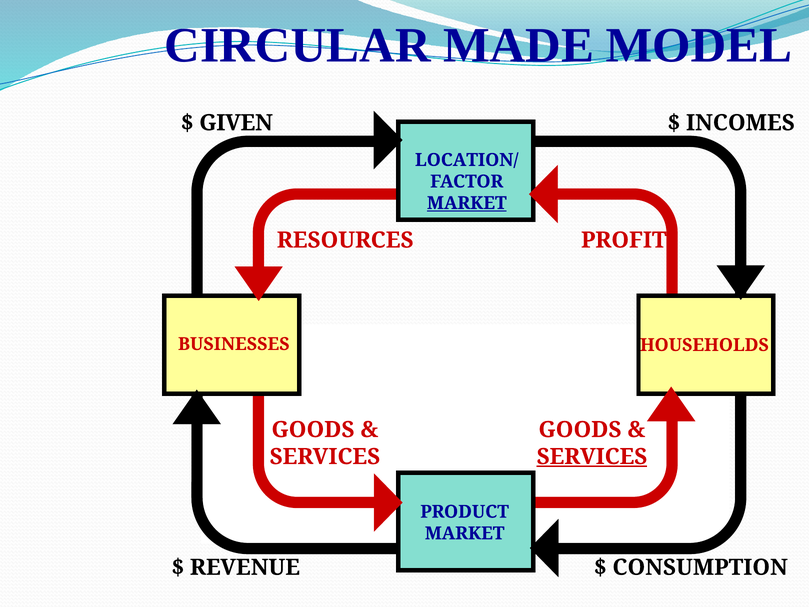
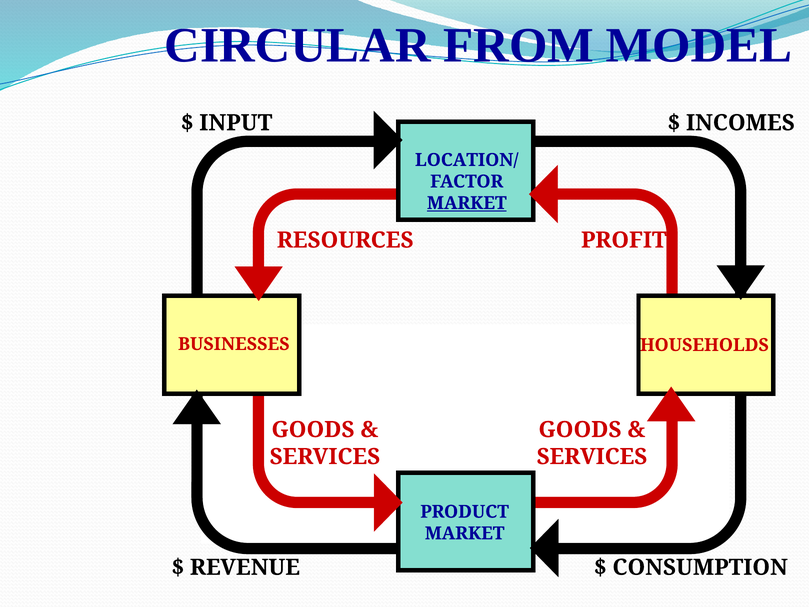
MADE: MADE -> FROM
GIVEN: GIVEN -> INPUT
SERVICES at (592, 456) underline: present -> none
